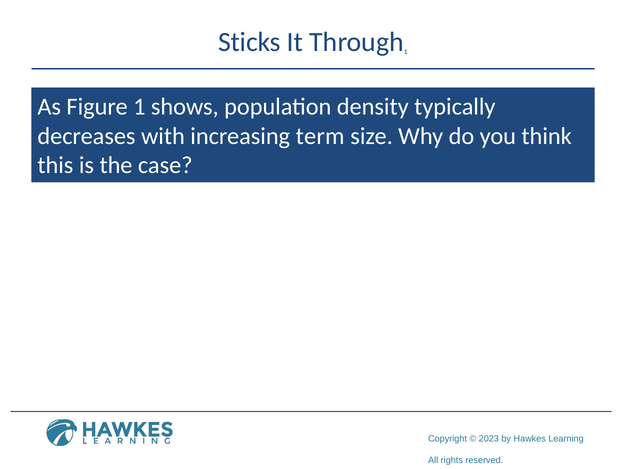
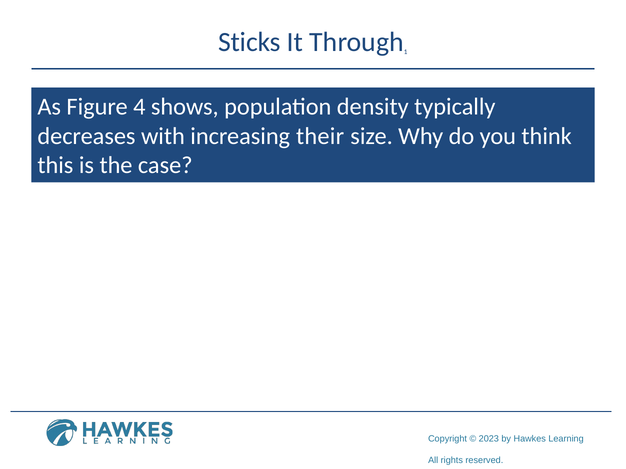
Figure 1: 1 -> 4
term: term -> their
